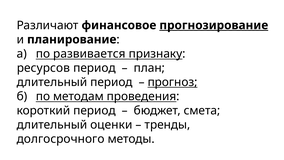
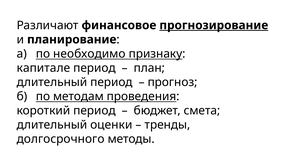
развивается: развивается -> необходимо
ресурсов: ресурсов -> капитале
прогноз underline: present -> none
